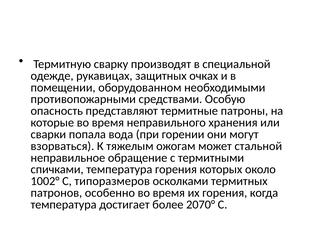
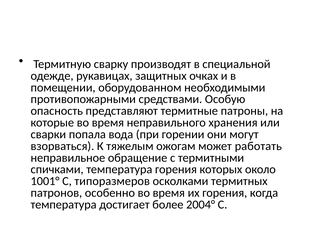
стальной: стальной -> работать
1002°: 1002° -> 1001°
2070°: 2070° -> 2004°
